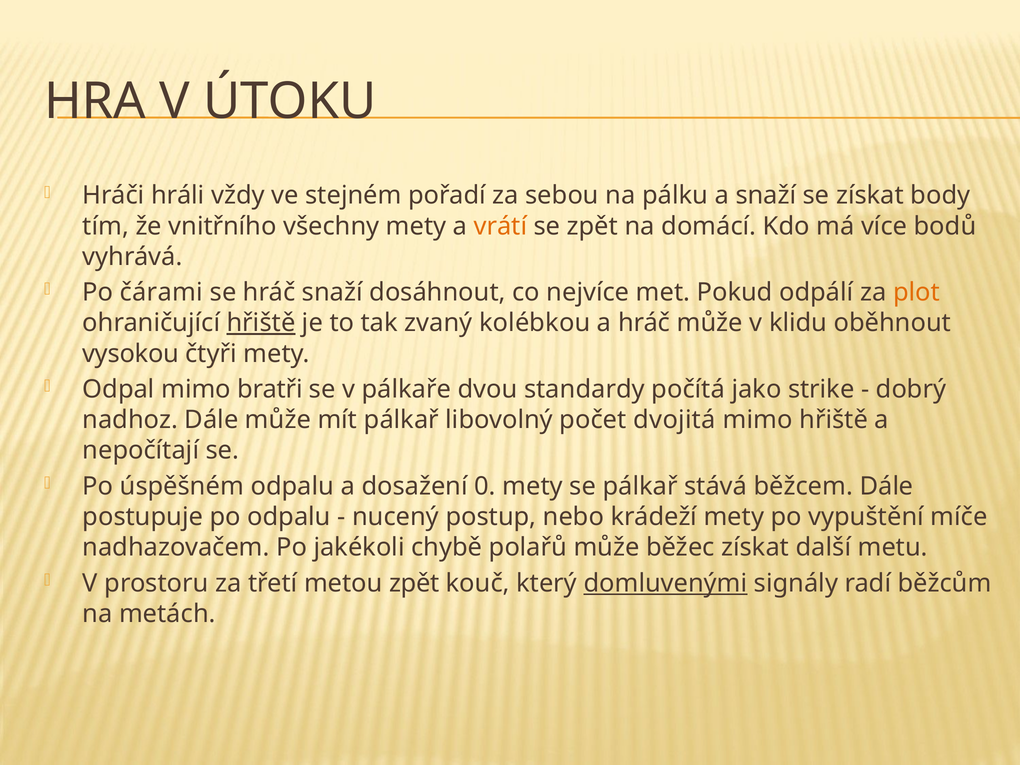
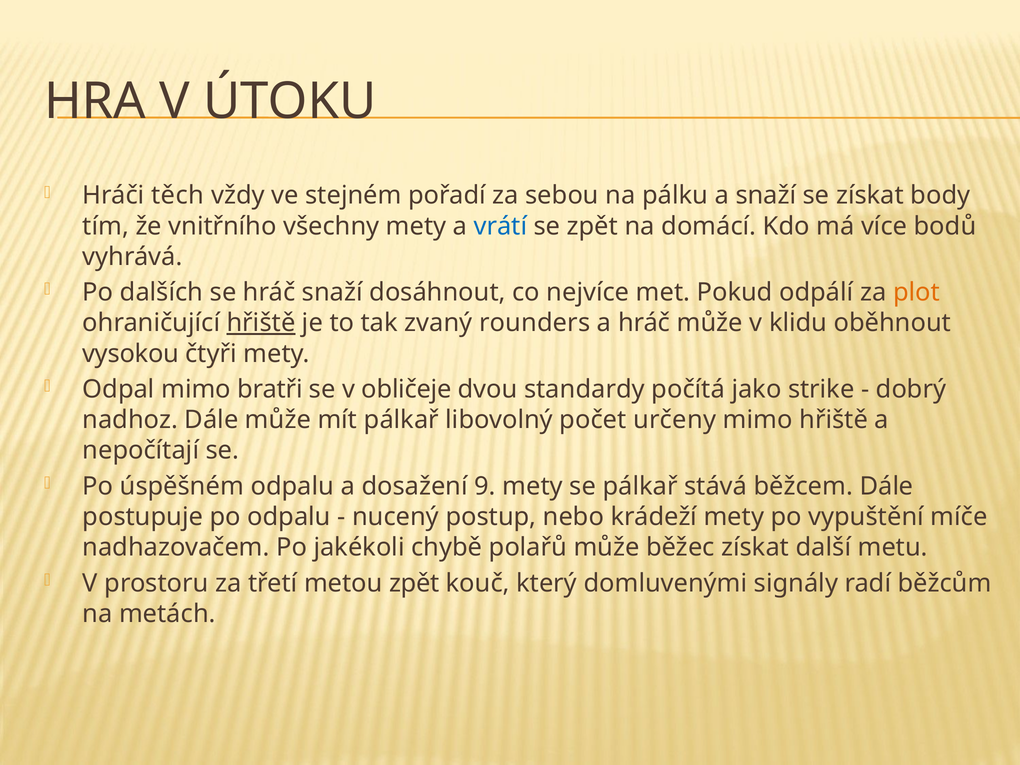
hráli: hráli -> těch
vrátí colour: orange -> blue
čárami: čárami -> dalších
kolébkou: kolébkou -> rounders
pálkaře: pálkaře -> obličeje
dvojitá: dvojitá -> určeny
0: 0 -> 9
domluvenými underline: present -> none
